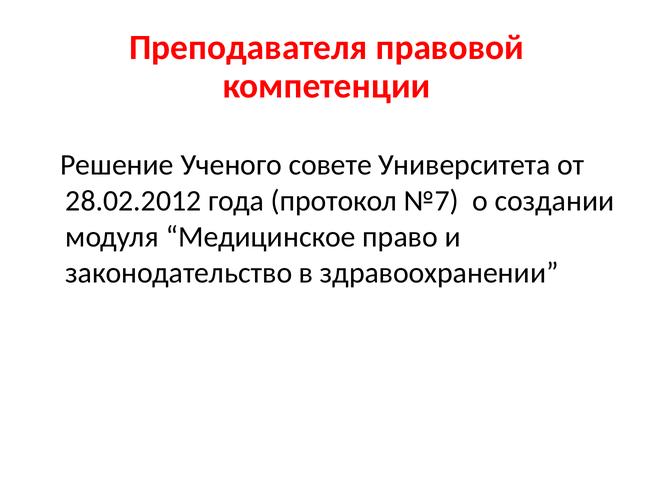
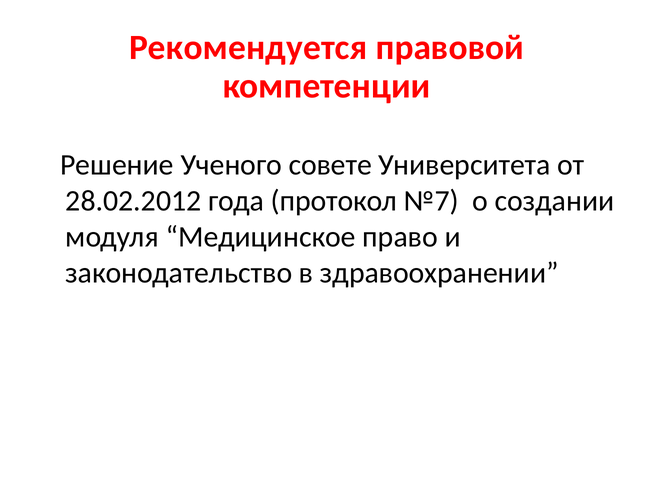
Преподавателя: Преподавателя -> Рекомендуется
